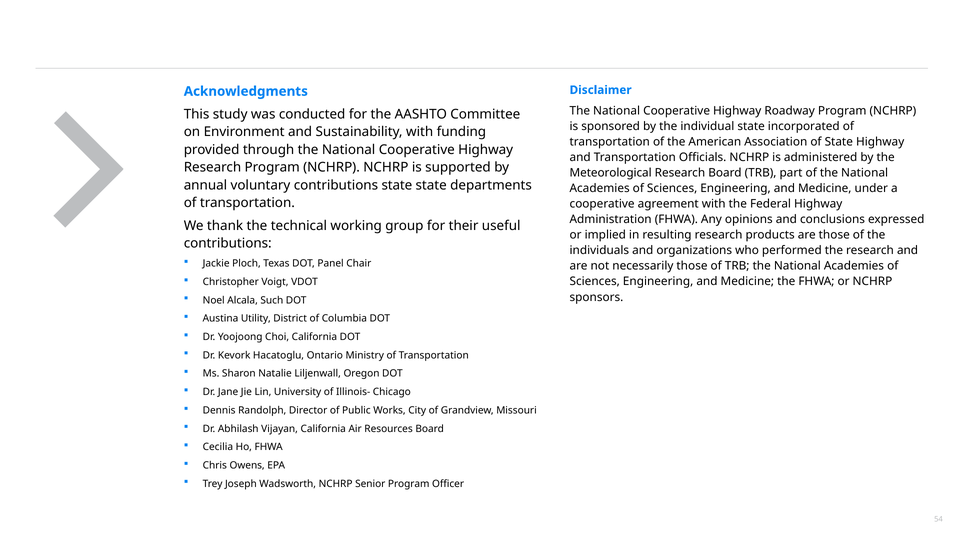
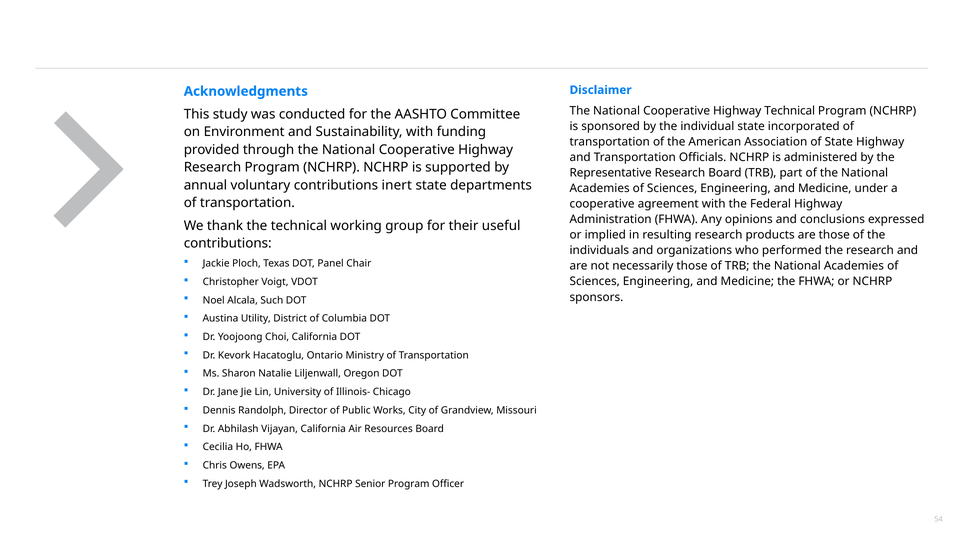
Highway Roadway: Roadway -> Technical
Meteorological: Meteorological -> Representative
contributions state: state -> inert
